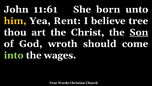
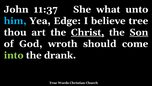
11:61: 11:61 -> 11:37
born: born -> what
him colour: yellow -> light blue
Rent: Rent -> Edge
Christ underline: none -> present
wages: wages -> drank
